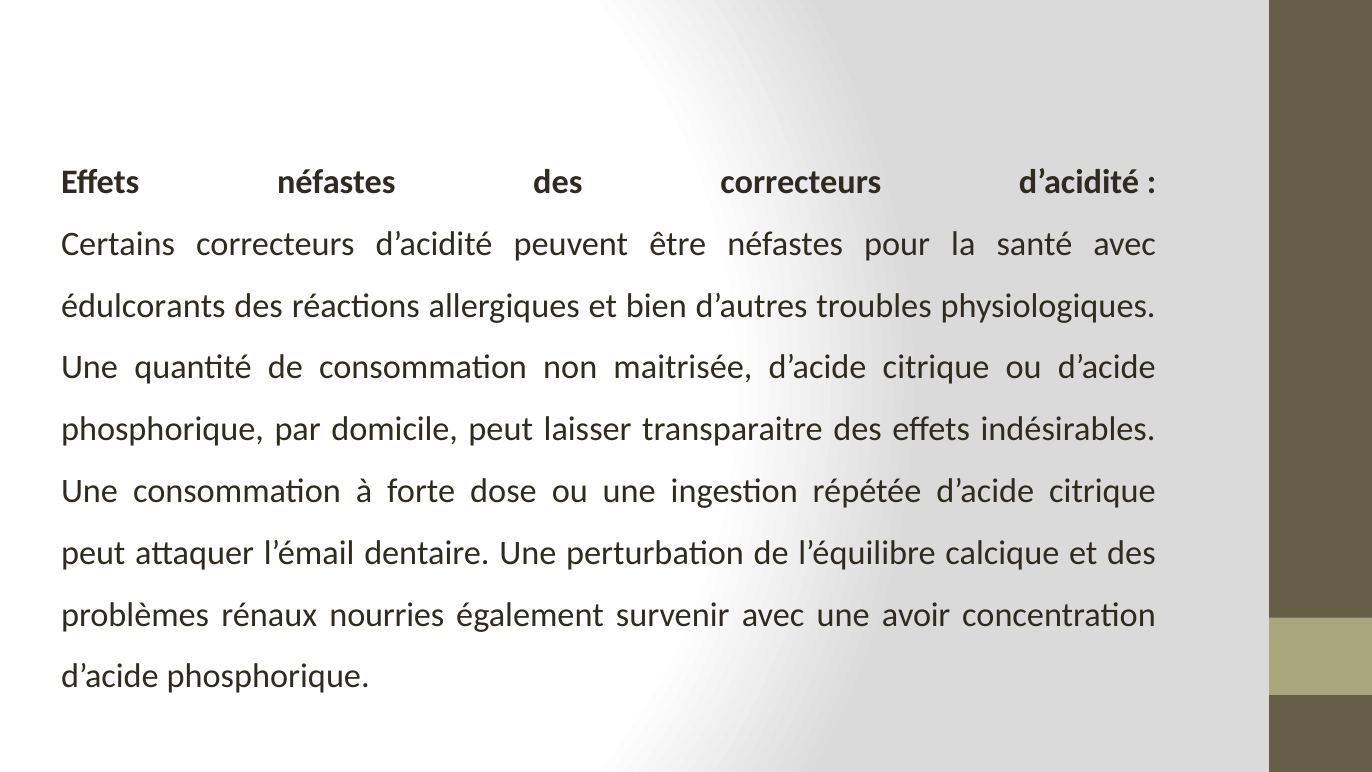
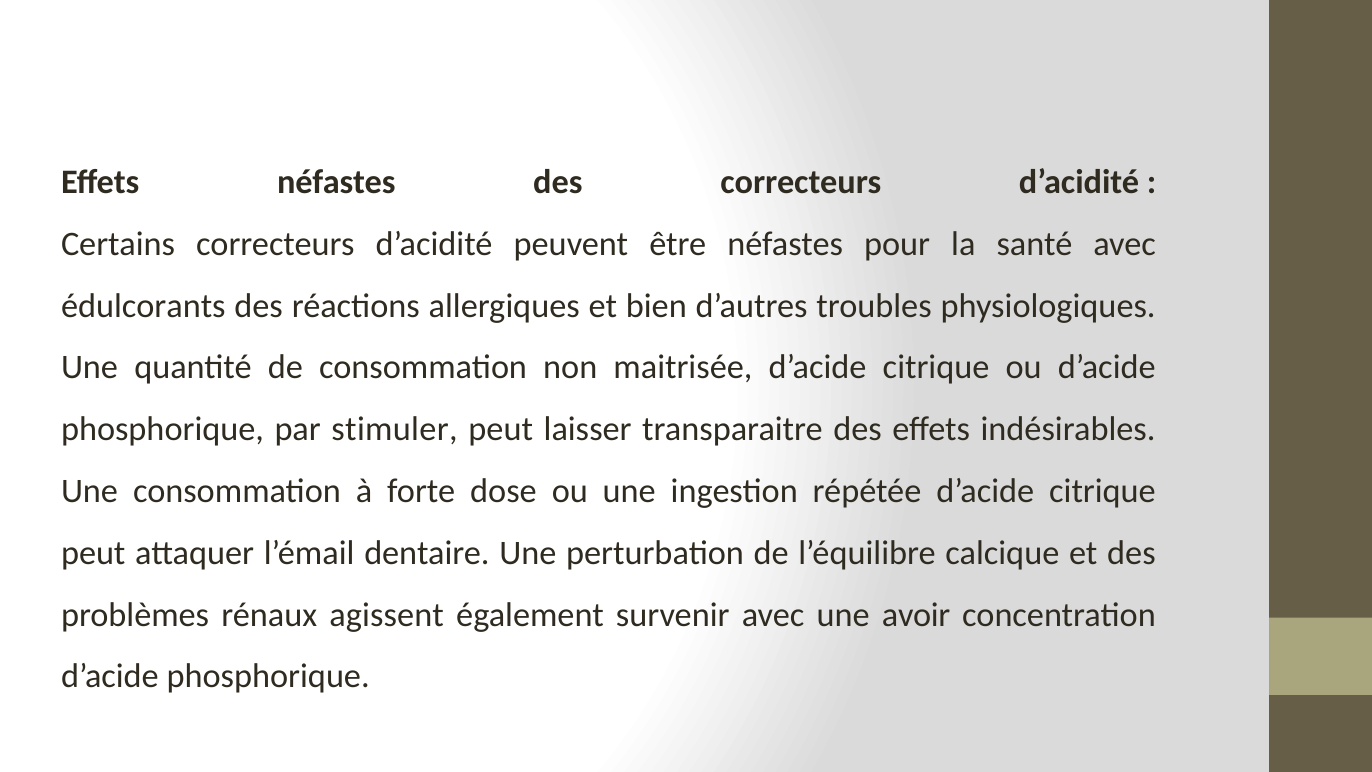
domicile: domicile -> stimuler
nourries: nourries -> agissent
